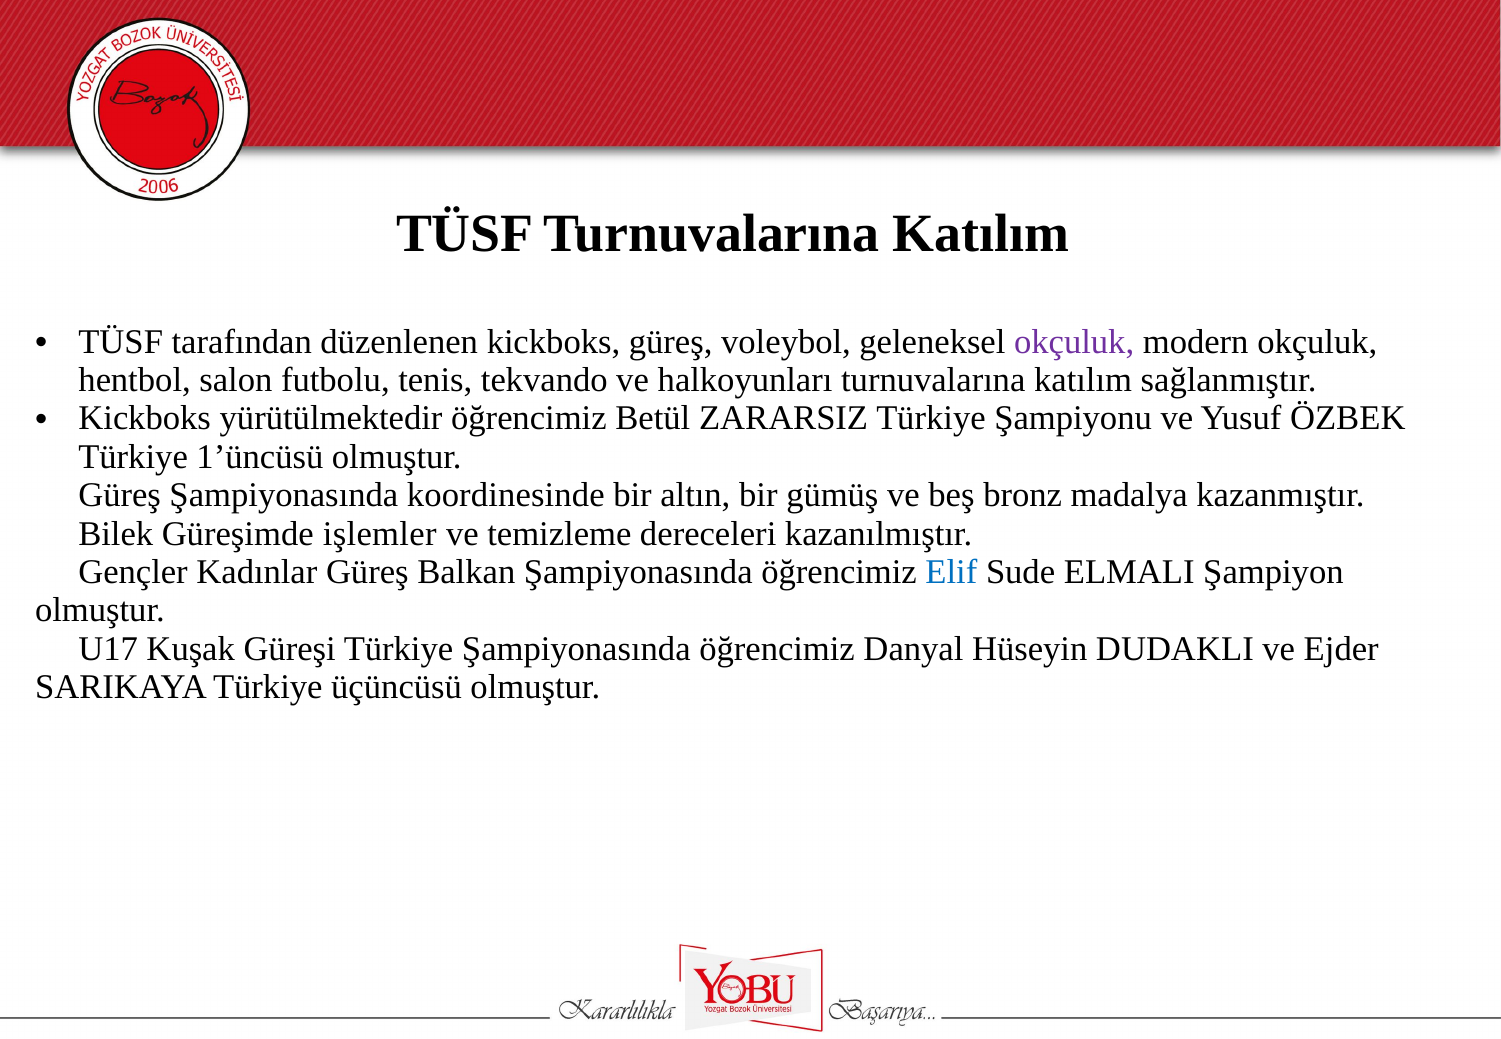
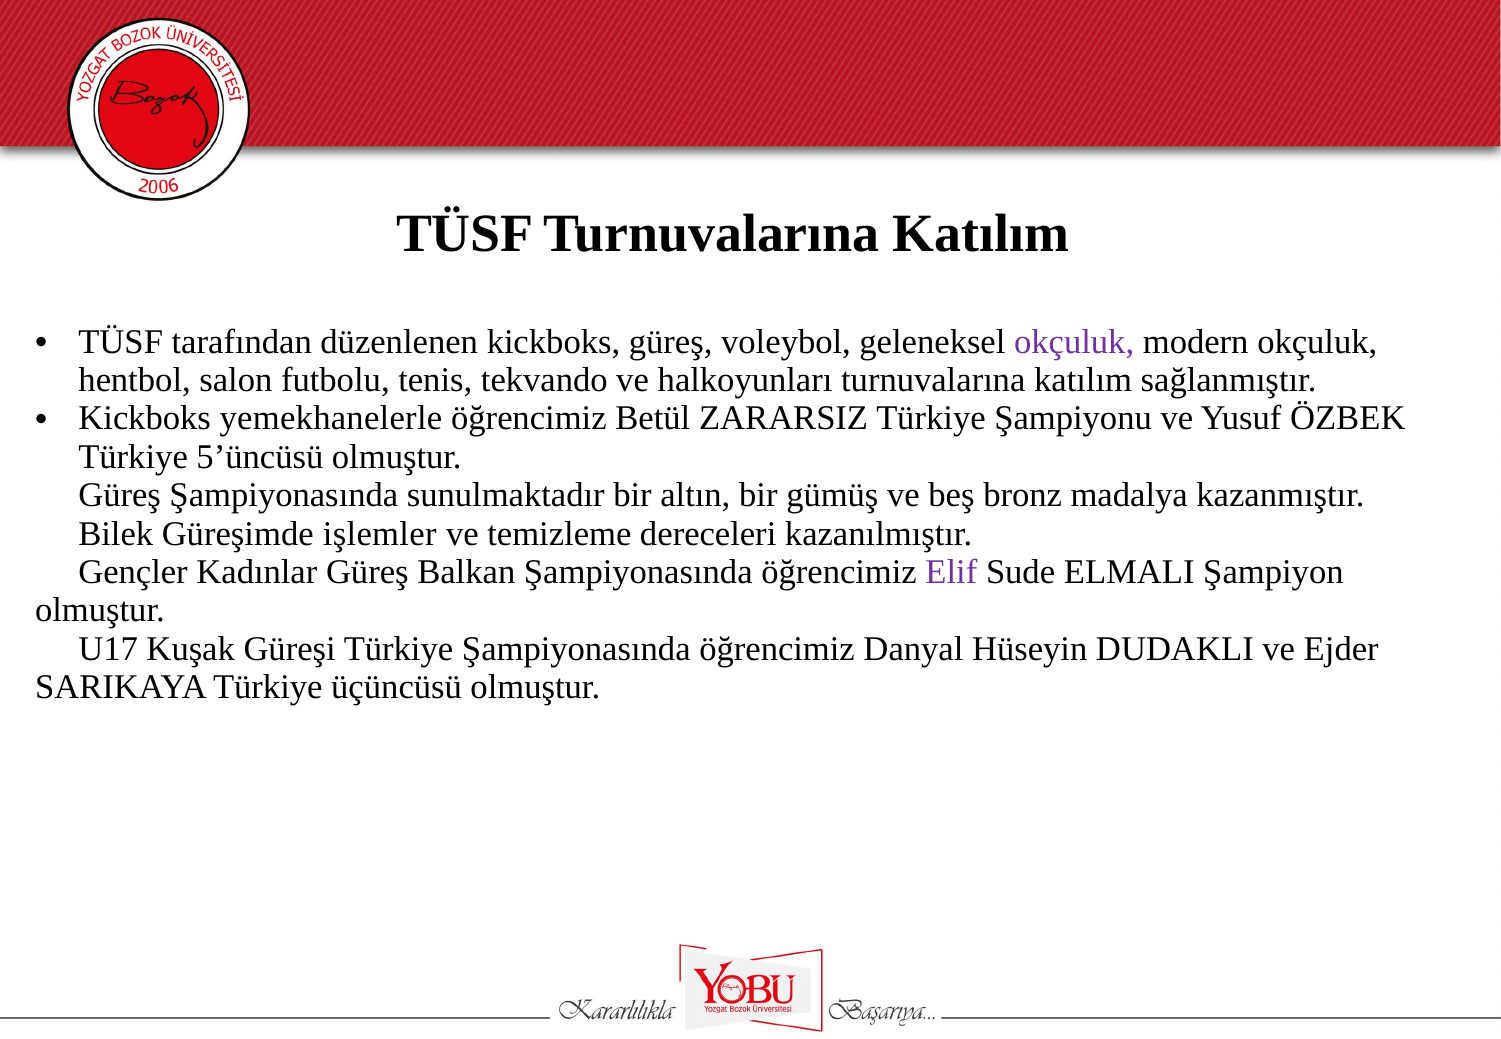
yürütülmektedir: yürütülmektedir -> yemekhanelerle
1’üncüsü: 1’üncüsü -> 5’üncüsü
koordinesinde: koordinesinde -> sunulmaktadır
Elif colour: blue -> purple
